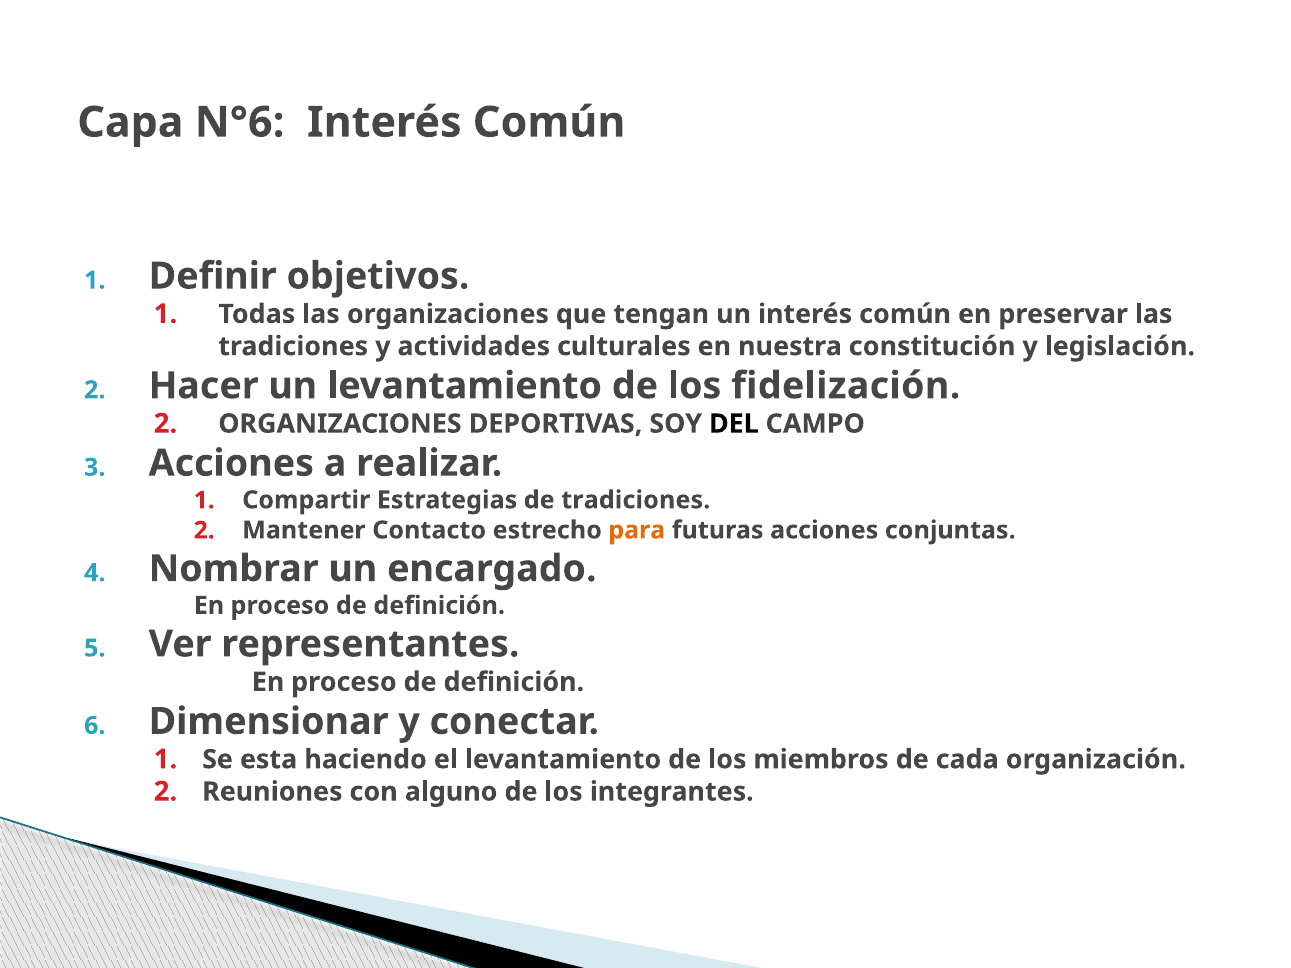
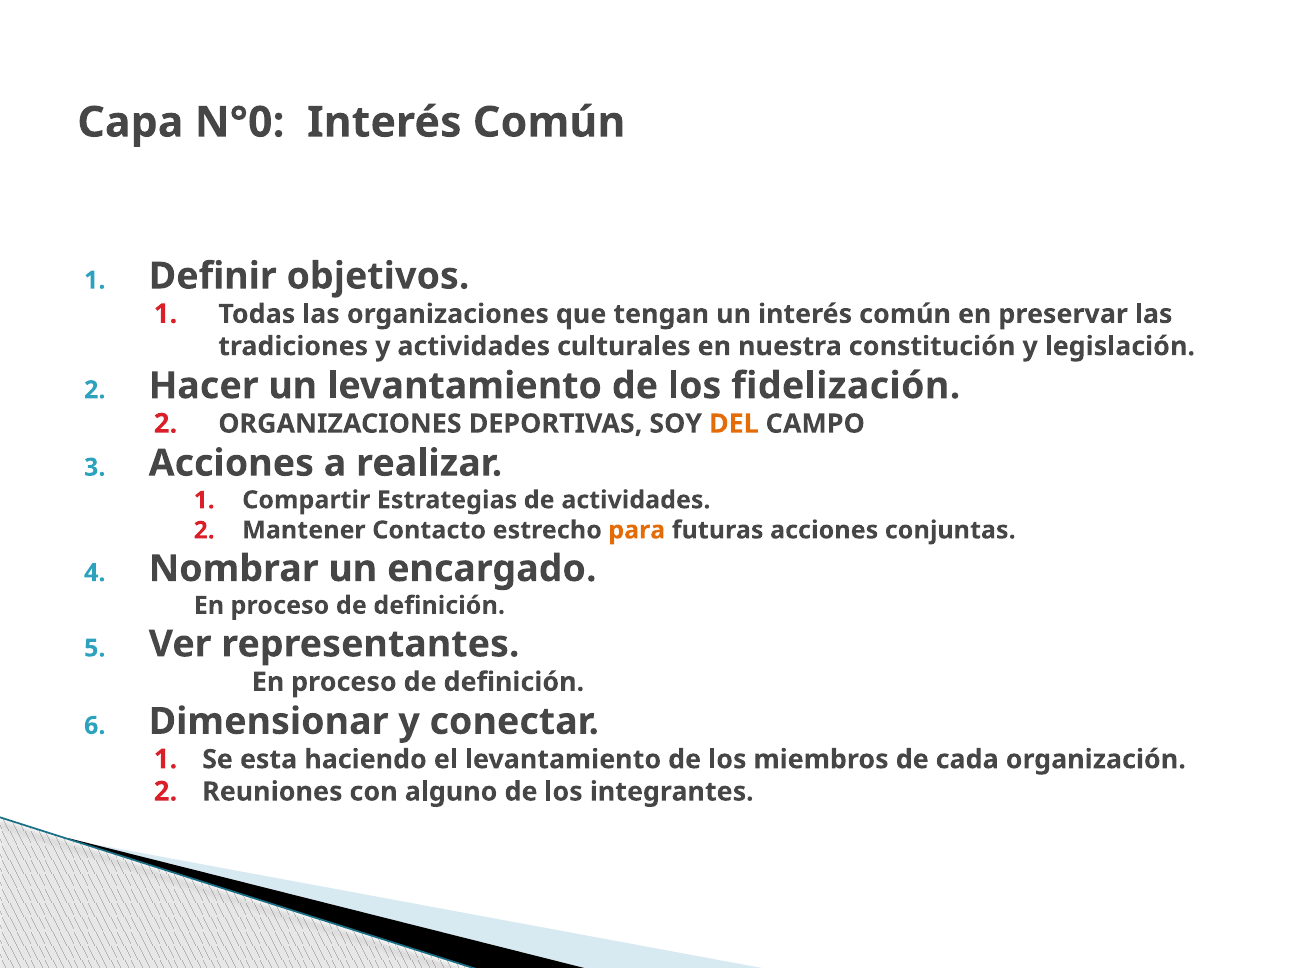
N°6: N°6 -> N°0
DEL colour: black -> orange
de tradiciones: tradiciones -> actividades
